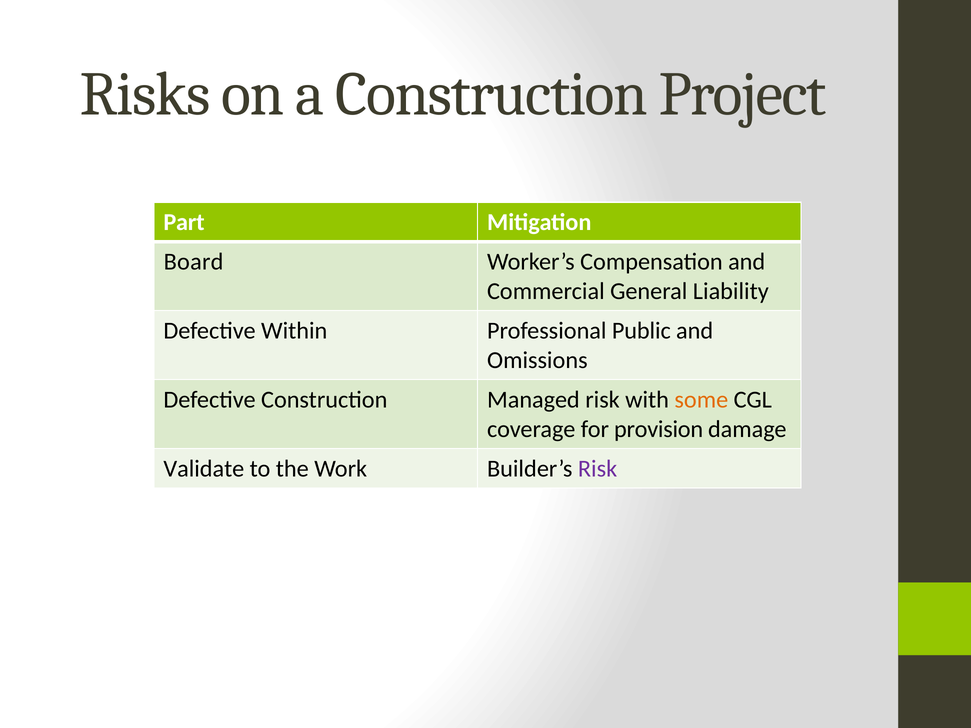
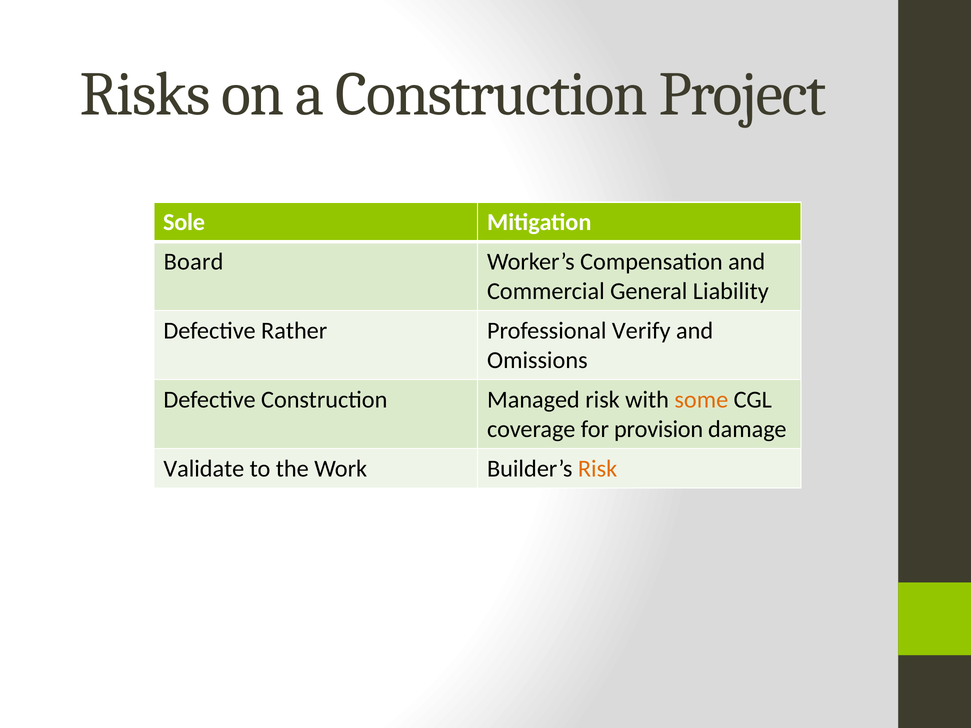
Part: Part -> Sole
Within: Within -> Rather
Public: Public -> Verify
Risk at (598, 469) colour: purple -> orange
